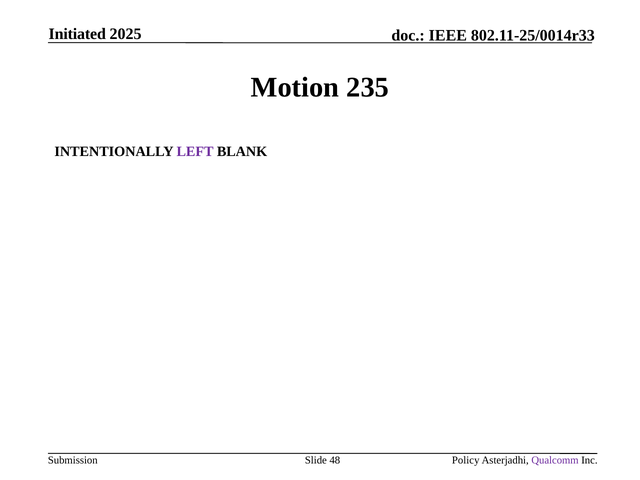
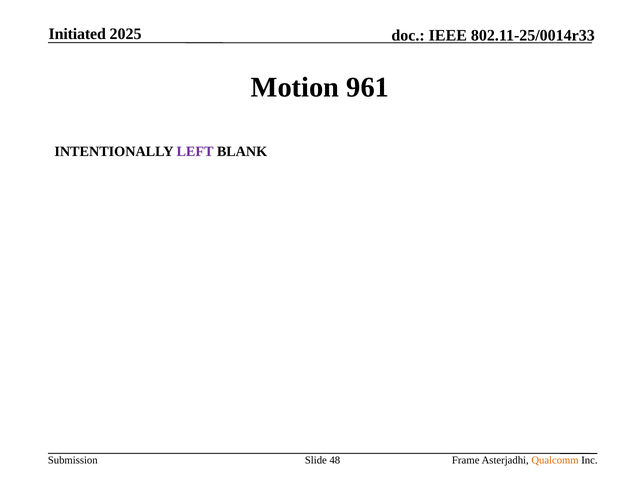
235: 235 -> 961
Policy: Policy -> Frame
Qualcomm colour: purple -> orange
